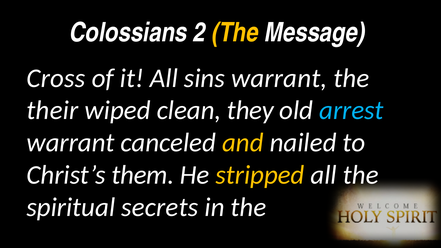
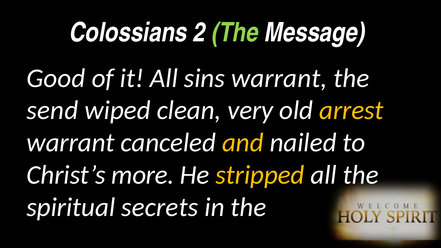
The at (235, 32) colour: yellow -> light green
Cross: Cross -> Good
their: their -> send
they: they -> very
arrest colour: light blue -> yellow
them: them -> more
